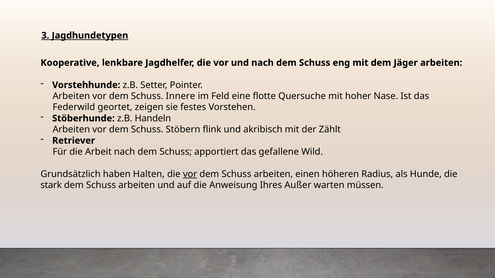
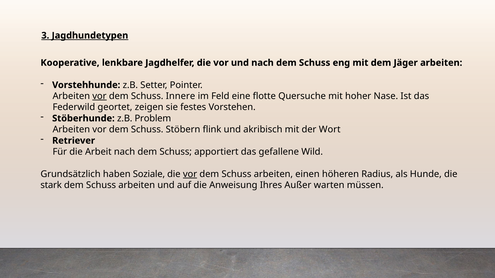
vor at (99, 96) underline: none -> present
Handeln: Handeln -> Problem
Zählt: Zählt -> Wort
Halten: Halten -> Soziale
